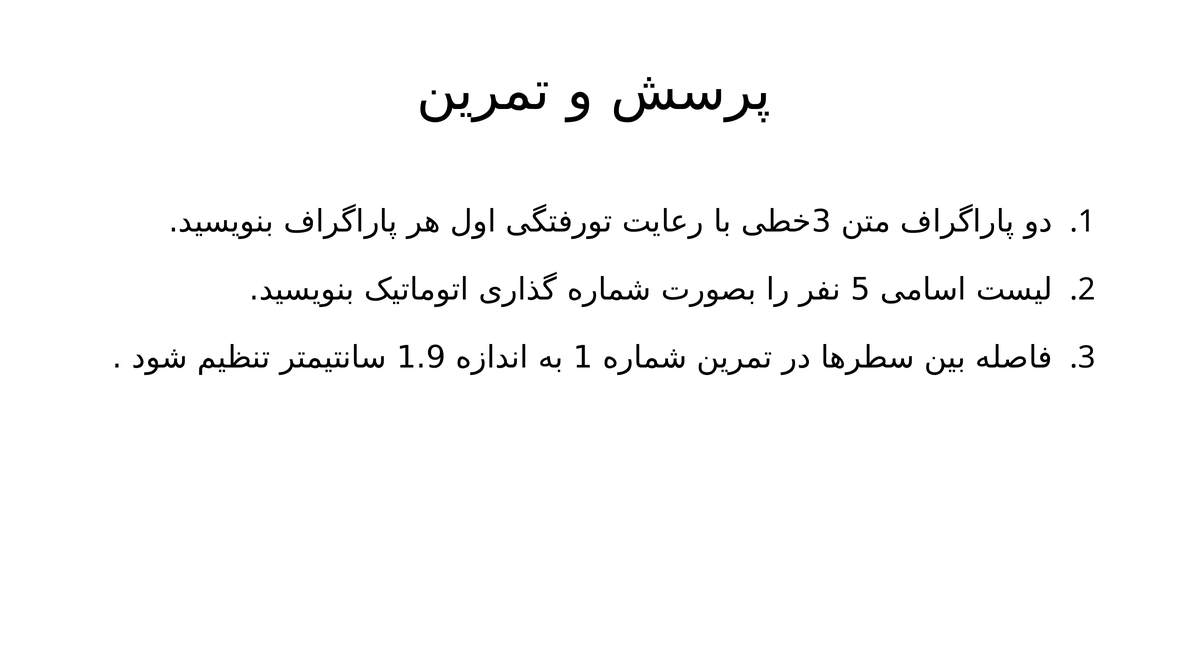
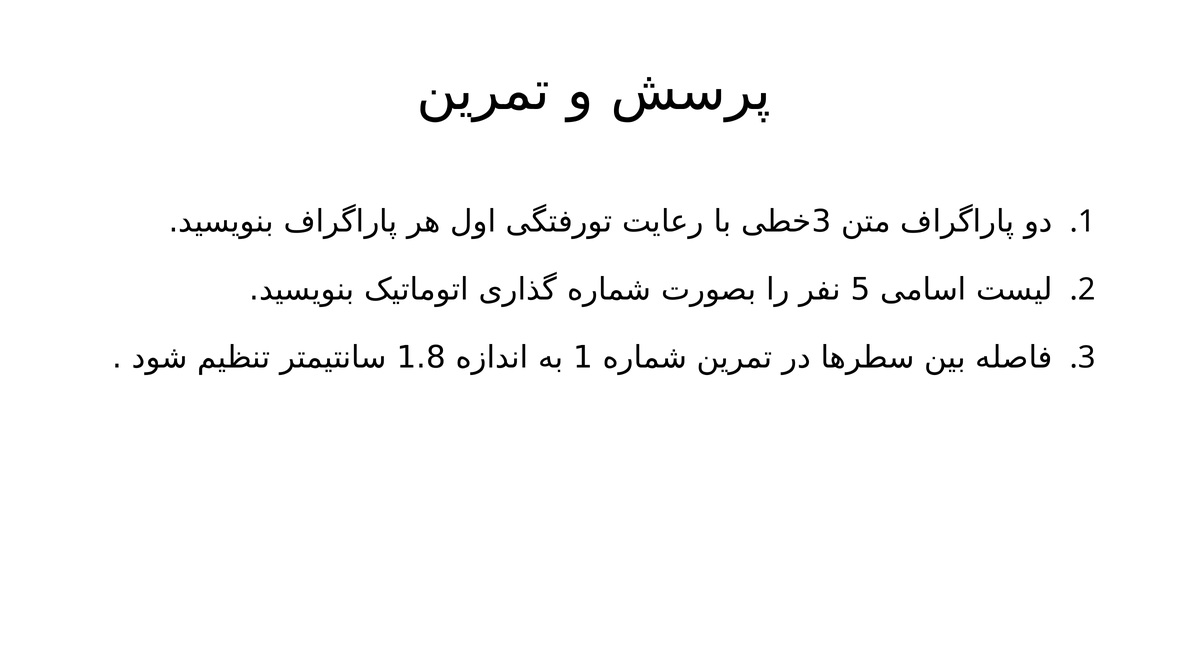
1.9: 1.9 -> 1.8
